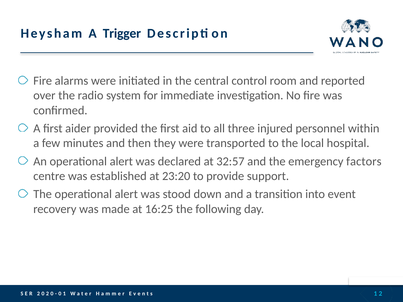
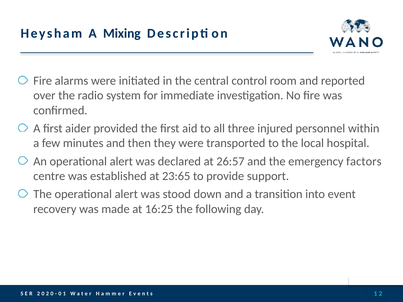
Trigger: Trigger -> Mixing
32:57: 32:57 -> 26:57
23:20: 23:20 -> 23:65
